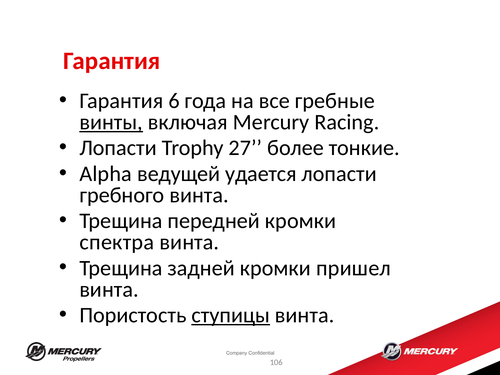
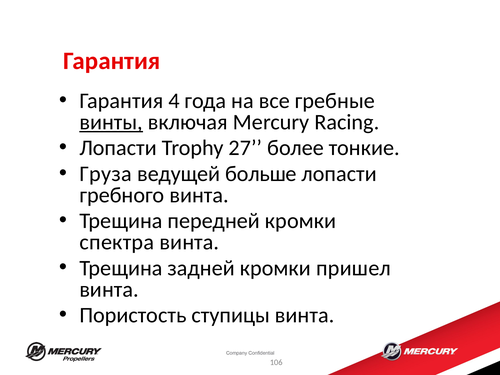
6: 6 -> 4
Alpha: Alpha -> Груза
удается: удается -> больше
ступицы underline: present -> none
